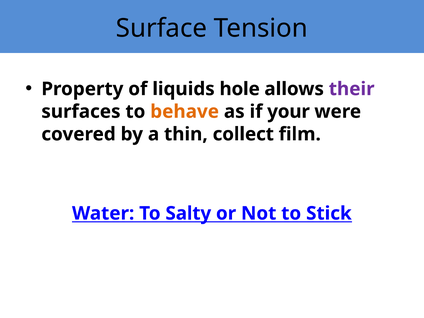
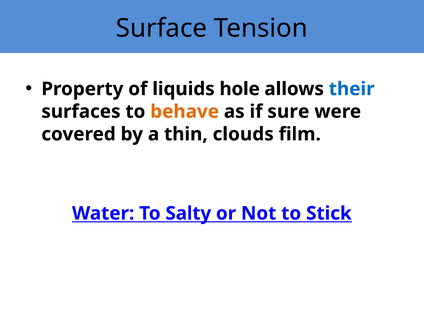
their colour: purple -> blue
your: your -> sure
collect: collect -> clouds
